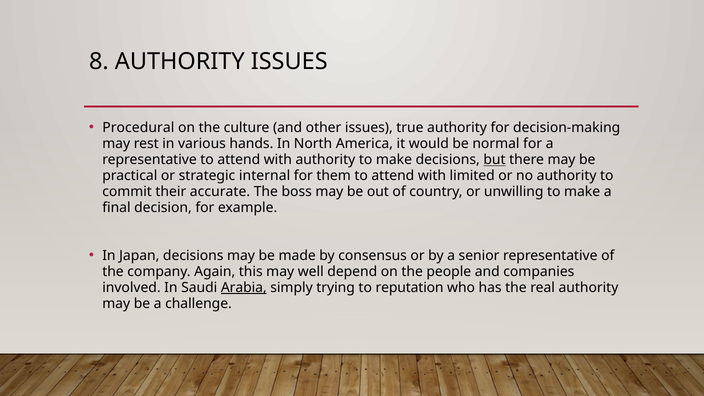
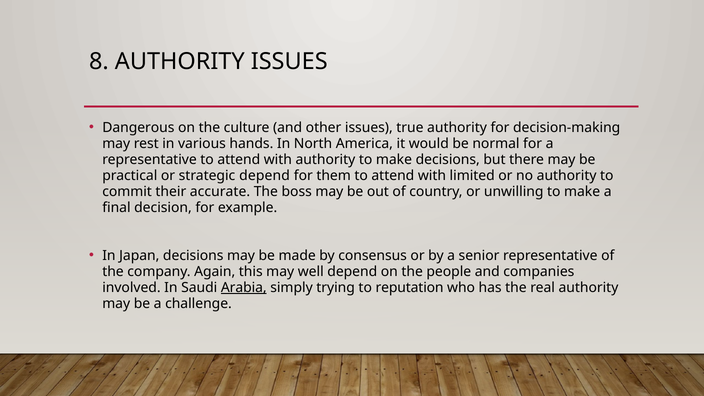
Procedural: Procedural -> Dangerous
but underline: present -> none
strategic internal: internal -> depend
